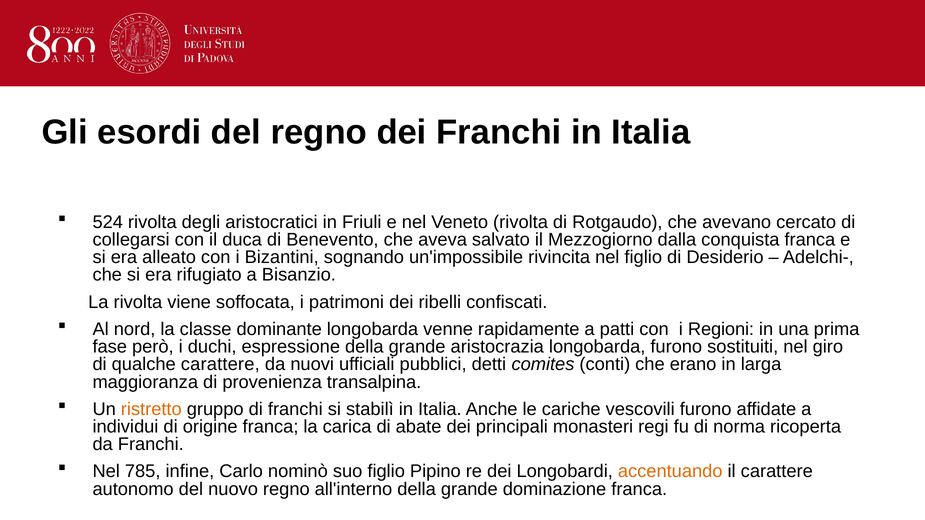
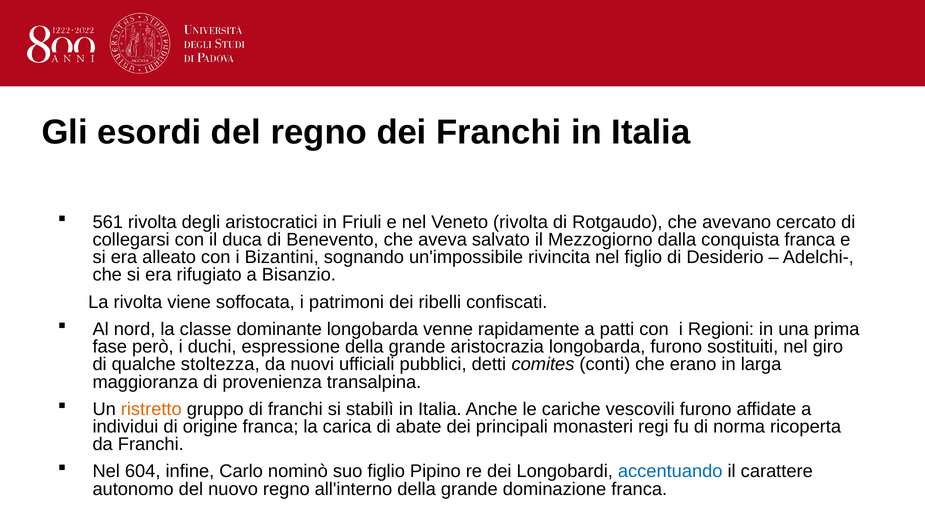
524: 524 -> 561
qualche carattere: carattere -> stoltezza
785: 785 -> 604
accentuando colour: orange -> blue
